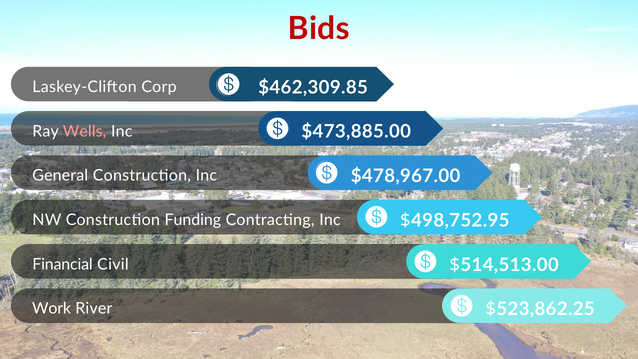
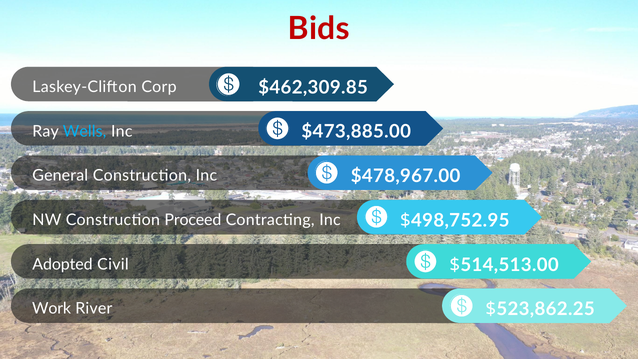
Wells colour: pink -> light blue
Funding: Funding -> Proceed
Financial: Financial -> Adopted
